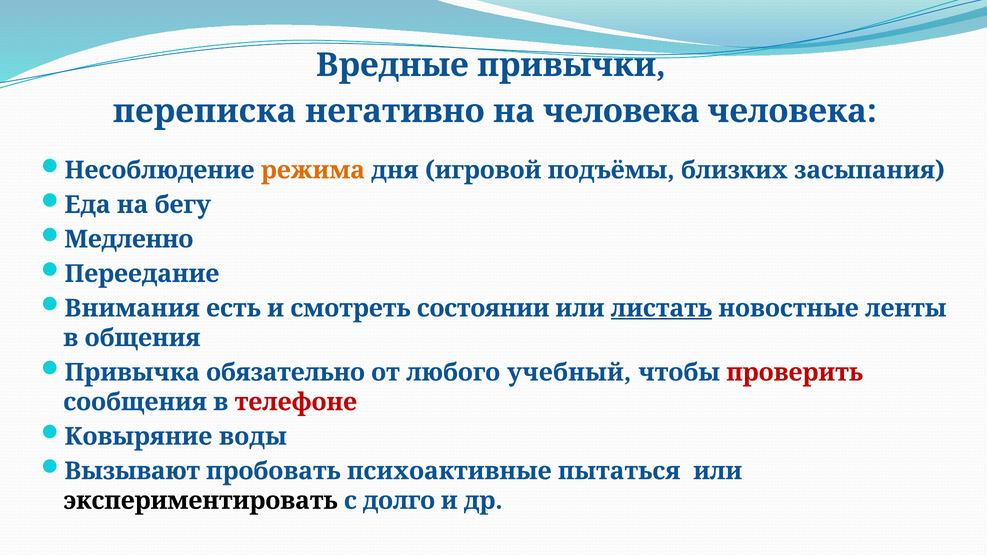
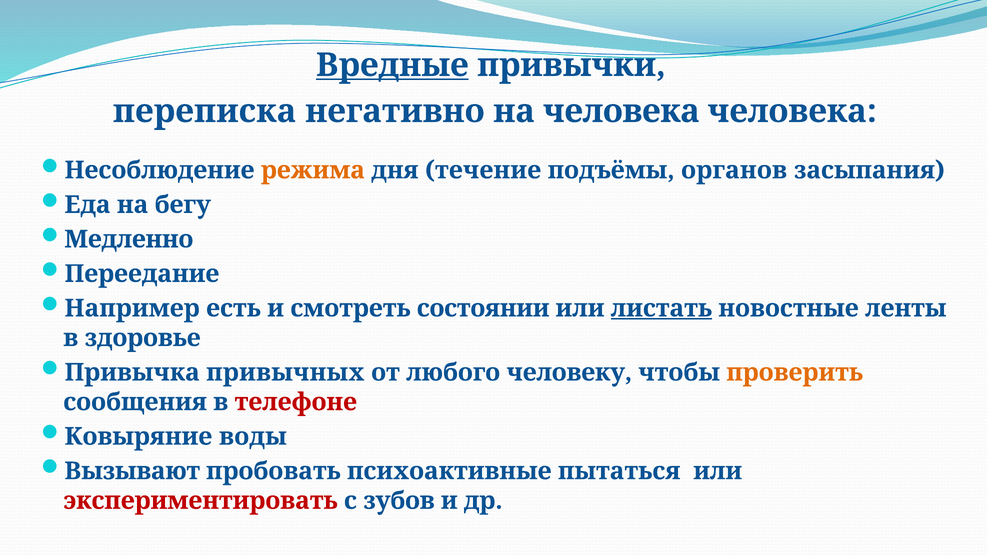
Вредные underline: none -> present
игровой: игровой -> течение
близких: близких -> органов
Внимания: Внимания -> Например
общения: общения -> здоровье
обязательно: обязательно -> привычных
учебный: учебный -> человеку
проверить colour: red -> orange
экспериментировать colour: black -> red
долго: долго -> зубов
